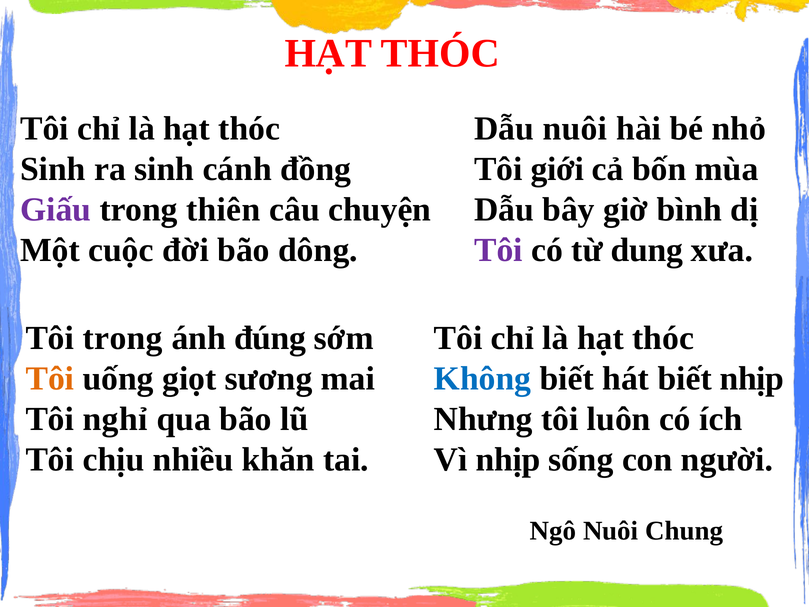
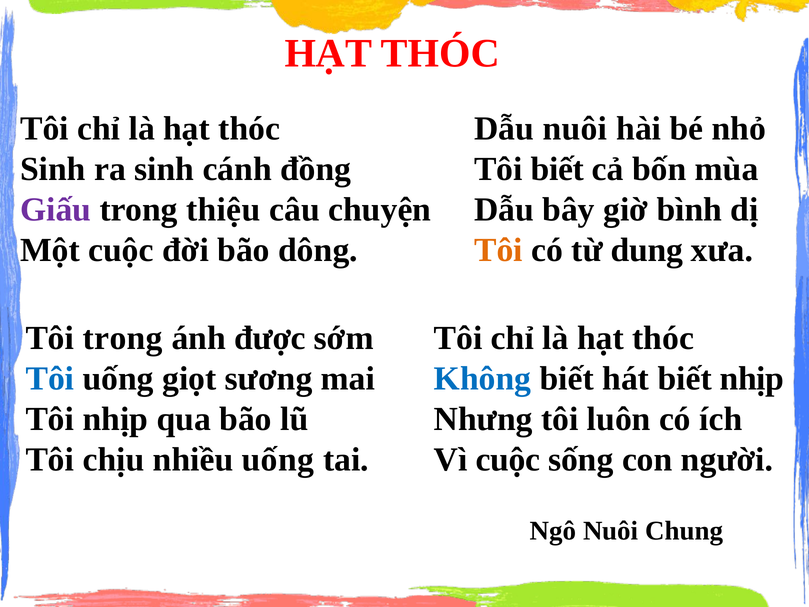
Tôi giới: giới -> biết
thiên: thiên -> thiệu
Tôi at (498, 250) colour: purple -> orange
đúng: đúng -> được
Tôi at (50, 379) colour: orange -> blue
Tôi nghỉ: nghỉ -> nhịp
nhiều khăn: khăn -> uống
Vì nhịp: nhịp -> cuộc
